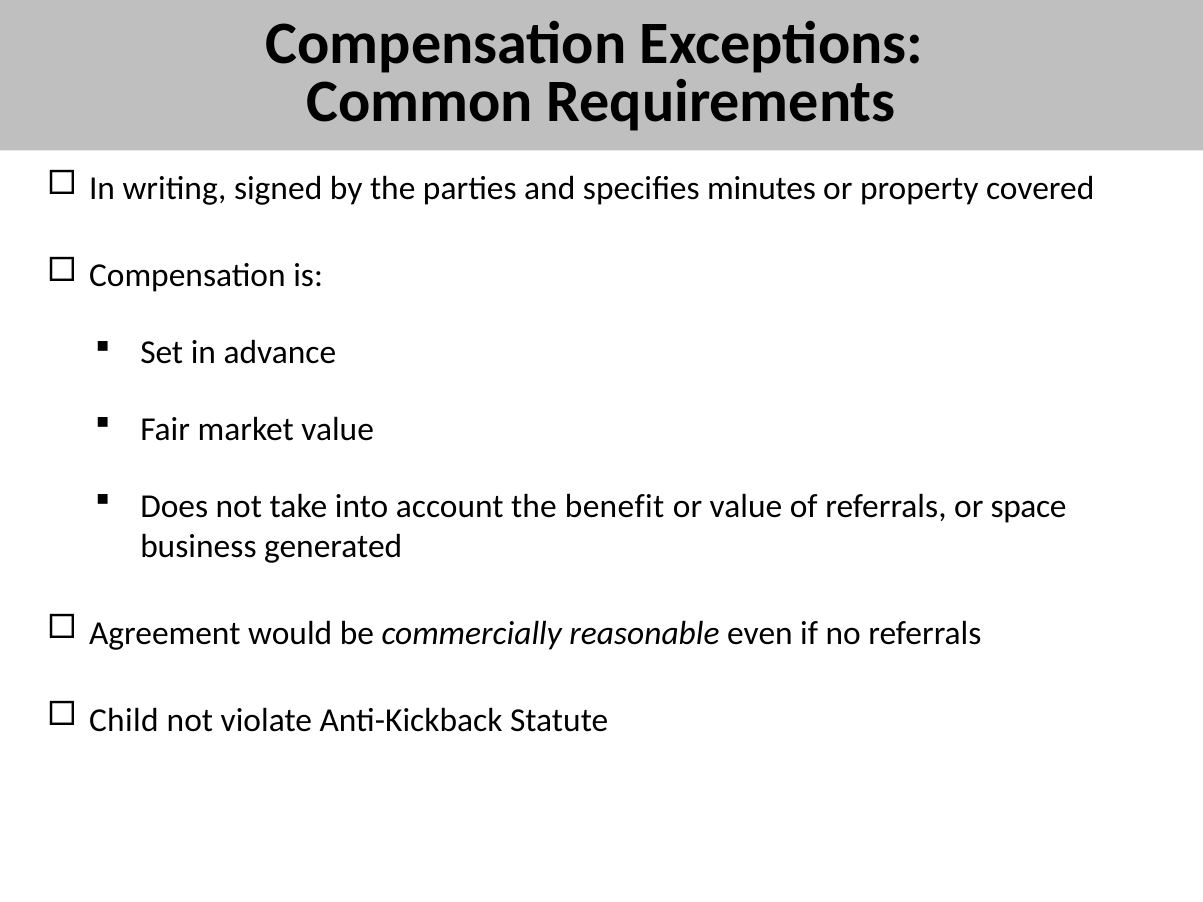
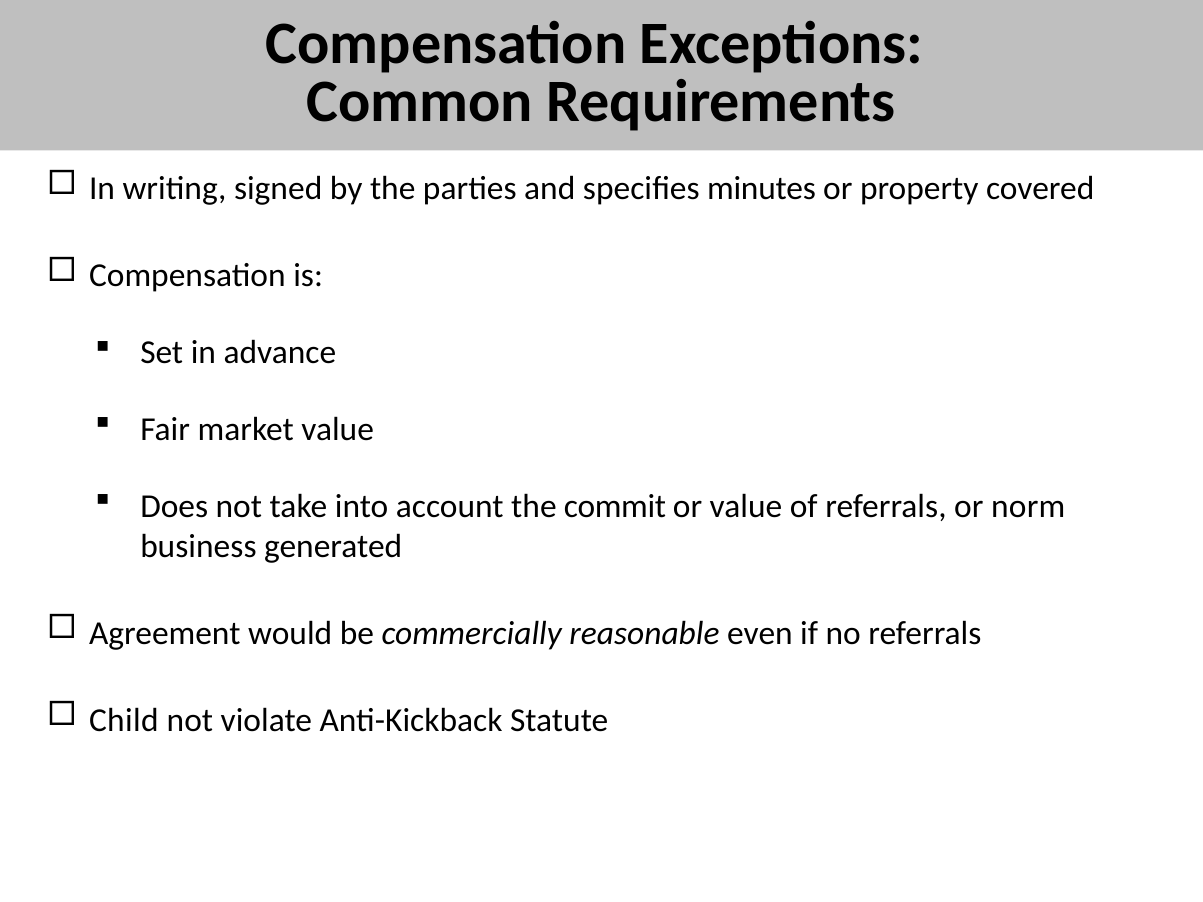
benefit: benefit -> commit
space: space -> norm
